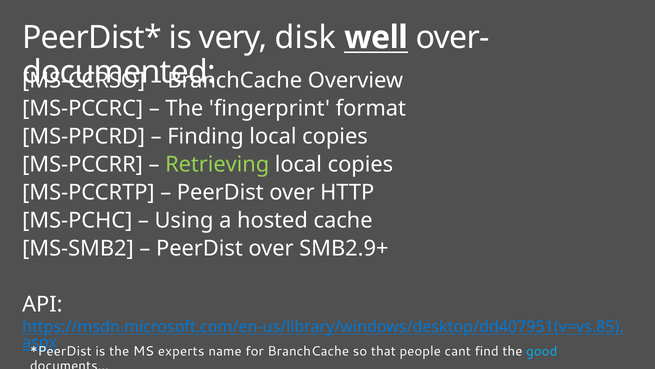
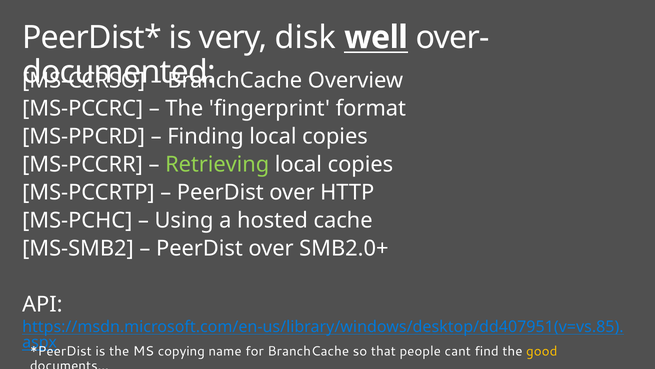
SMB2.9+: SMB2.9+ -> SMB2.0+
experts: experts -> copying
good colour: light blue -> yellow
